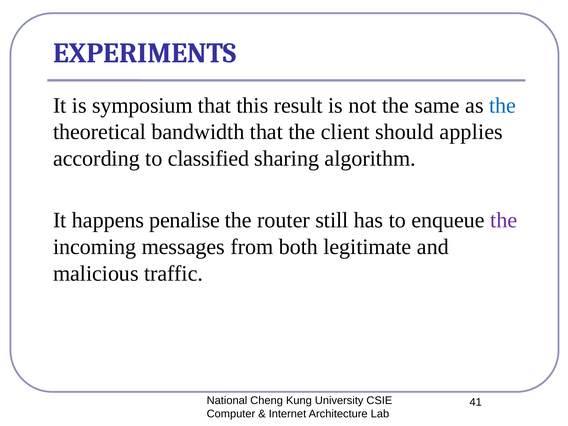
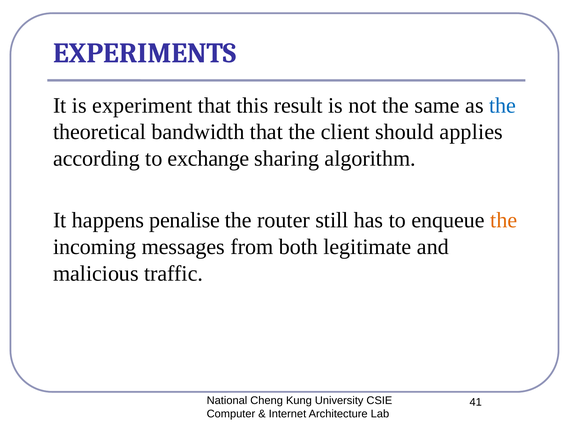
symposium: symposium -> experiment
classified: classified -> exchange
the at (504, 220) colour: purple -> orange
